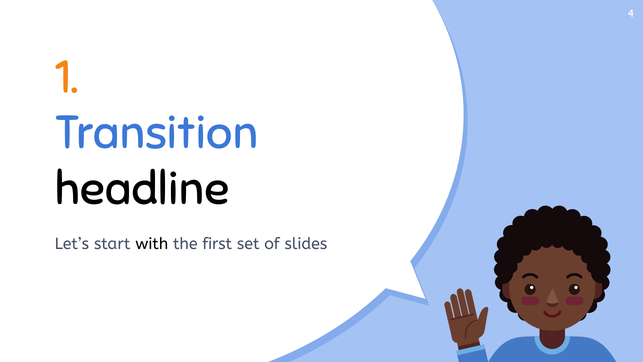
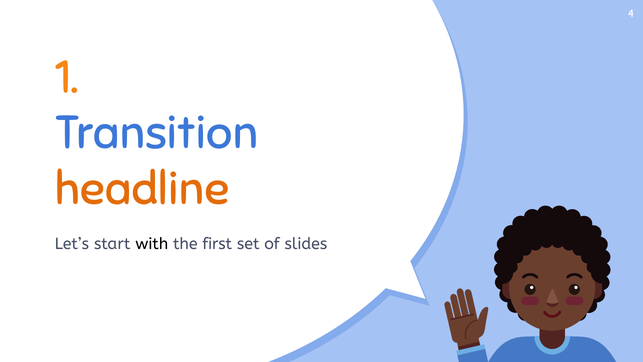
headline colour: black -> orange
